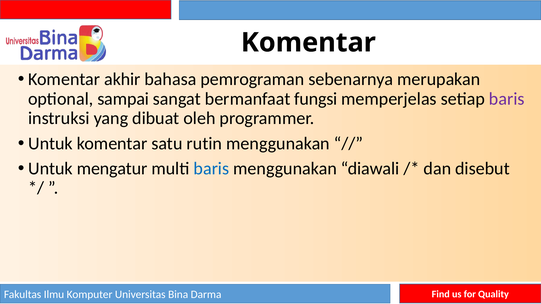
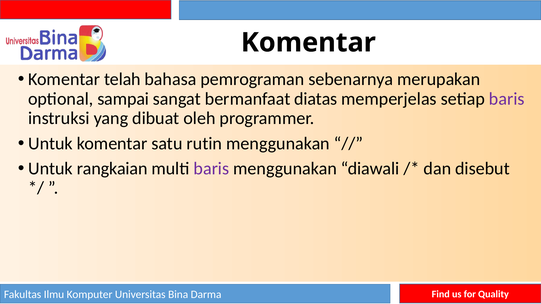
akhir: akhir -> telah
fungsi: fungsi -> diatas
mengatur: mengatur -> rangkaian
baris at (211, 169) colour: blue -> purple
